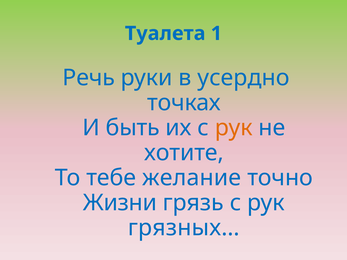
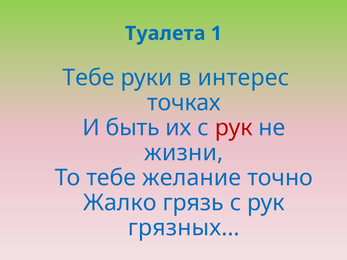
Речь at (89, 78): Речь -> Тебе
усердно: усердно -> интерес
рук at (234, 128) colour: orange -> red
хотите: хотите -> жизни
Жизни: Жизни -> Жалко
